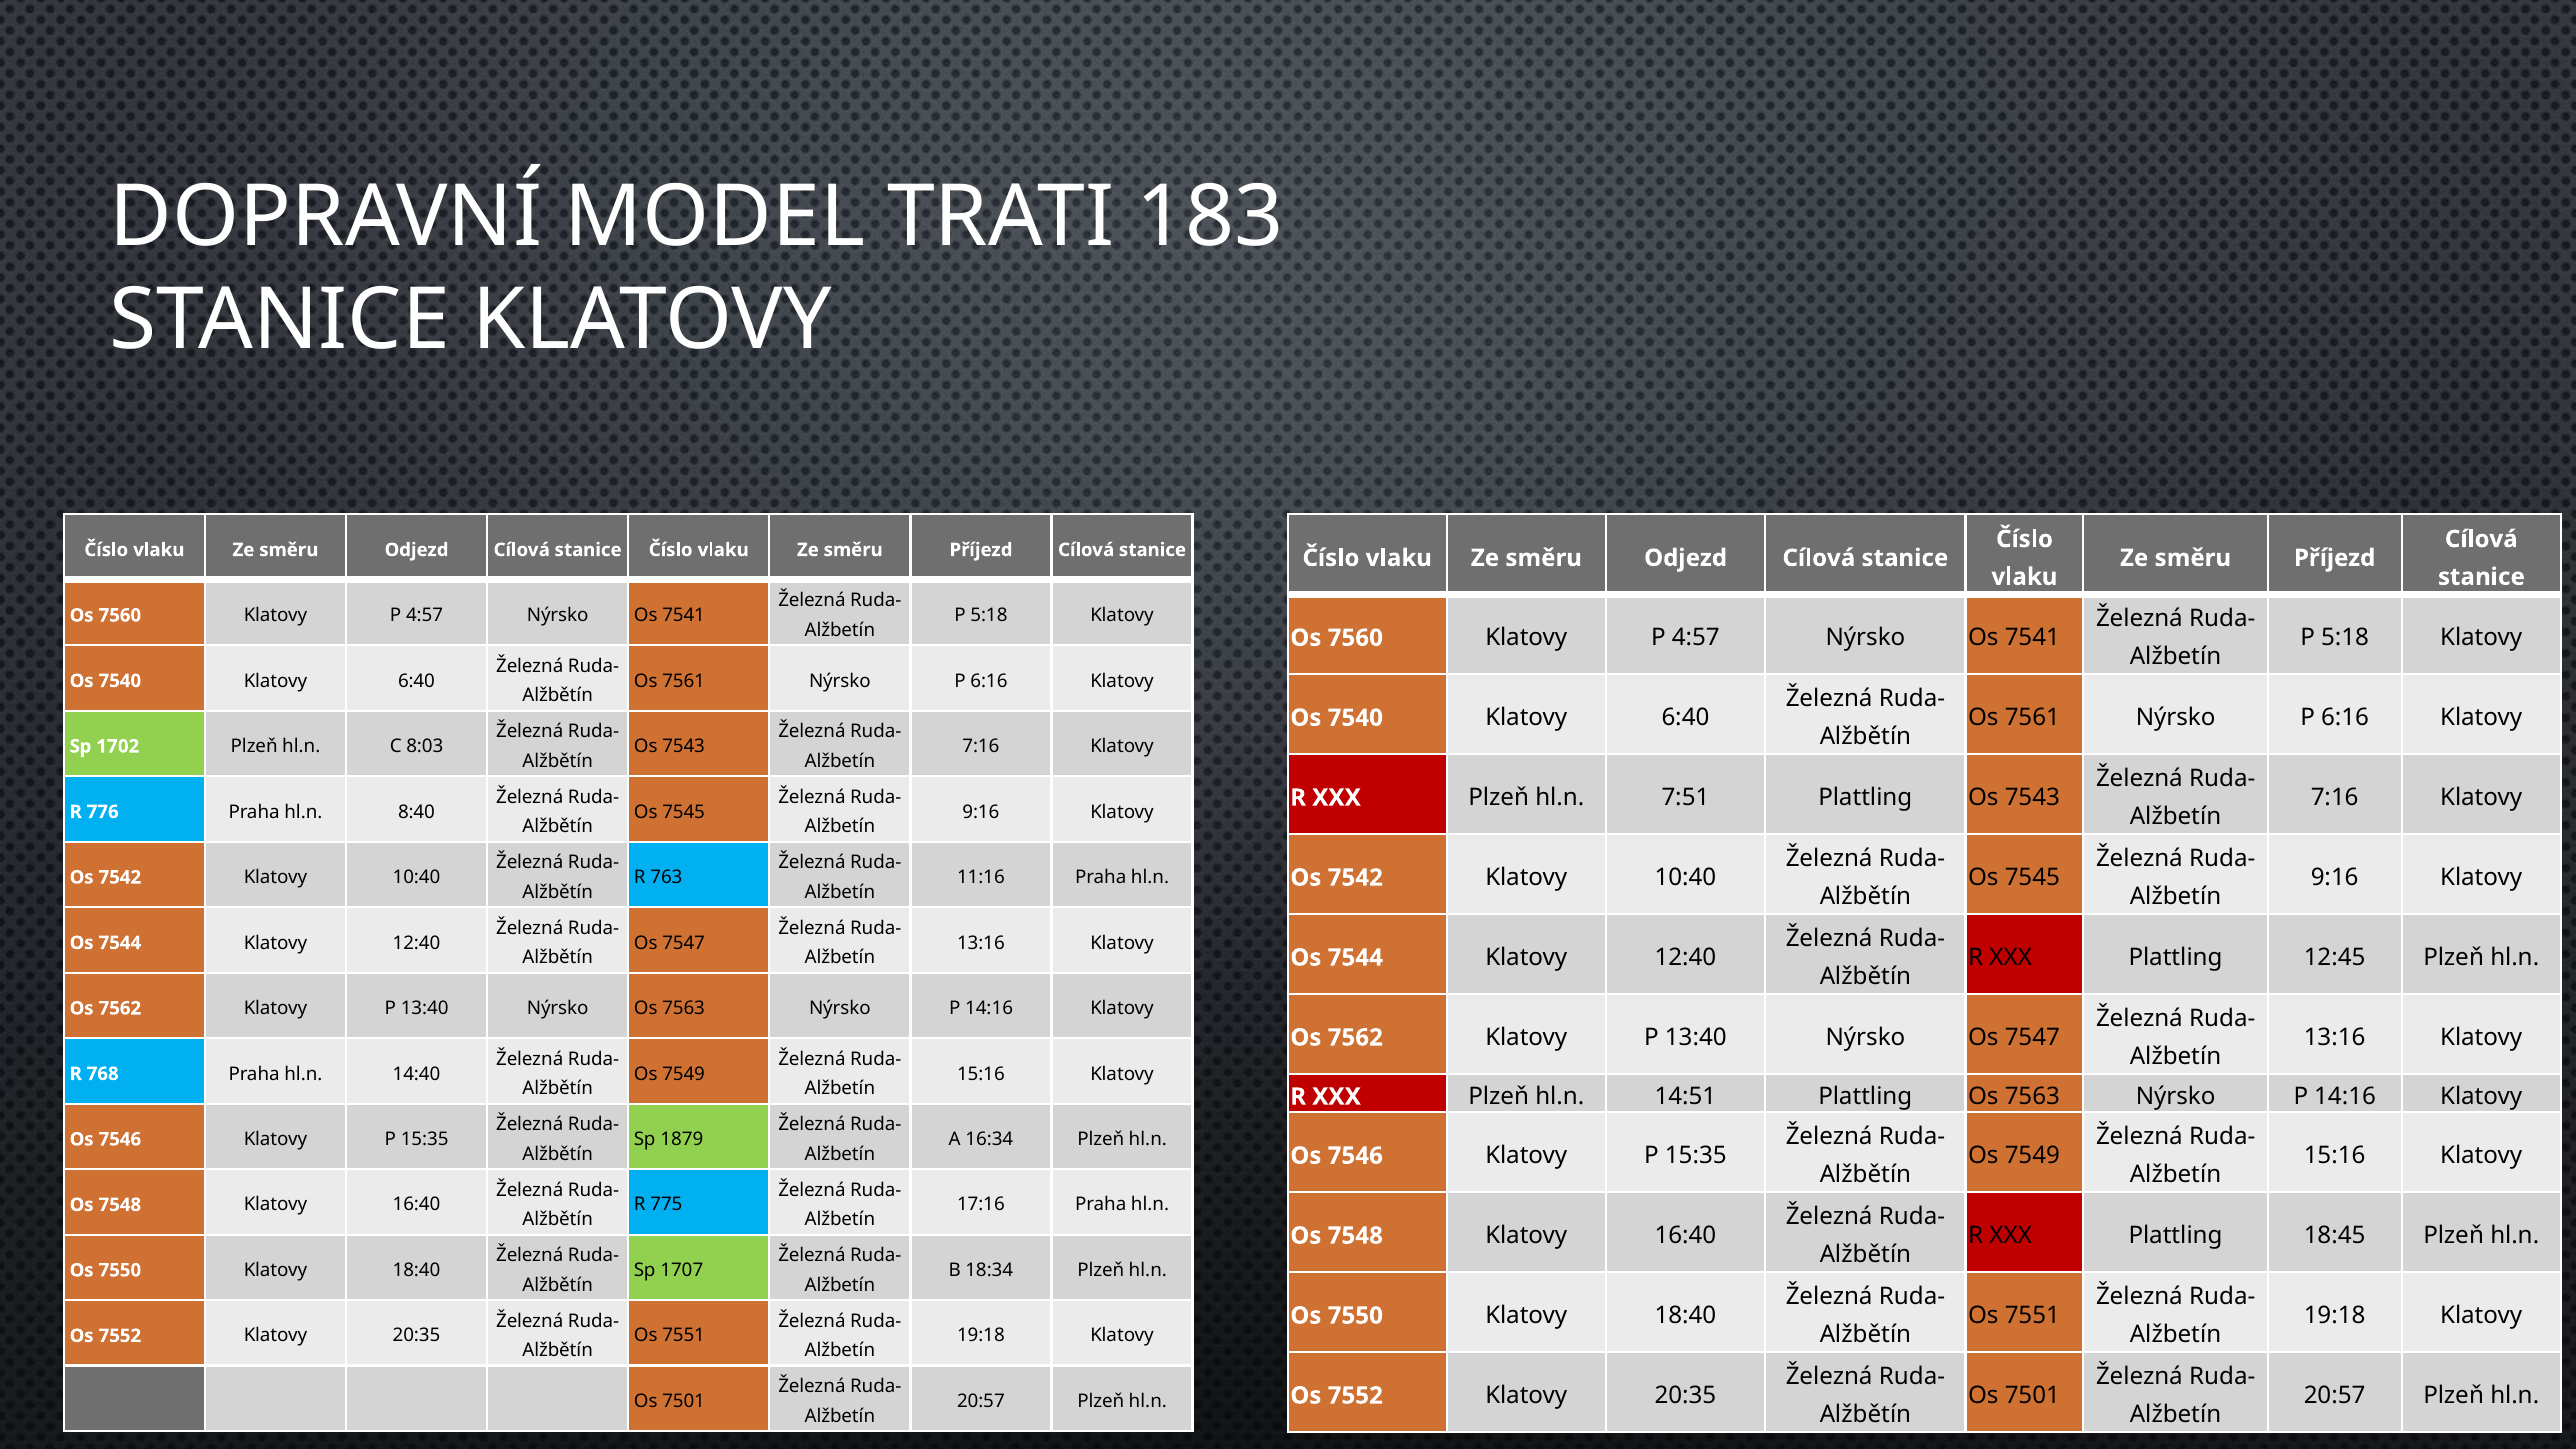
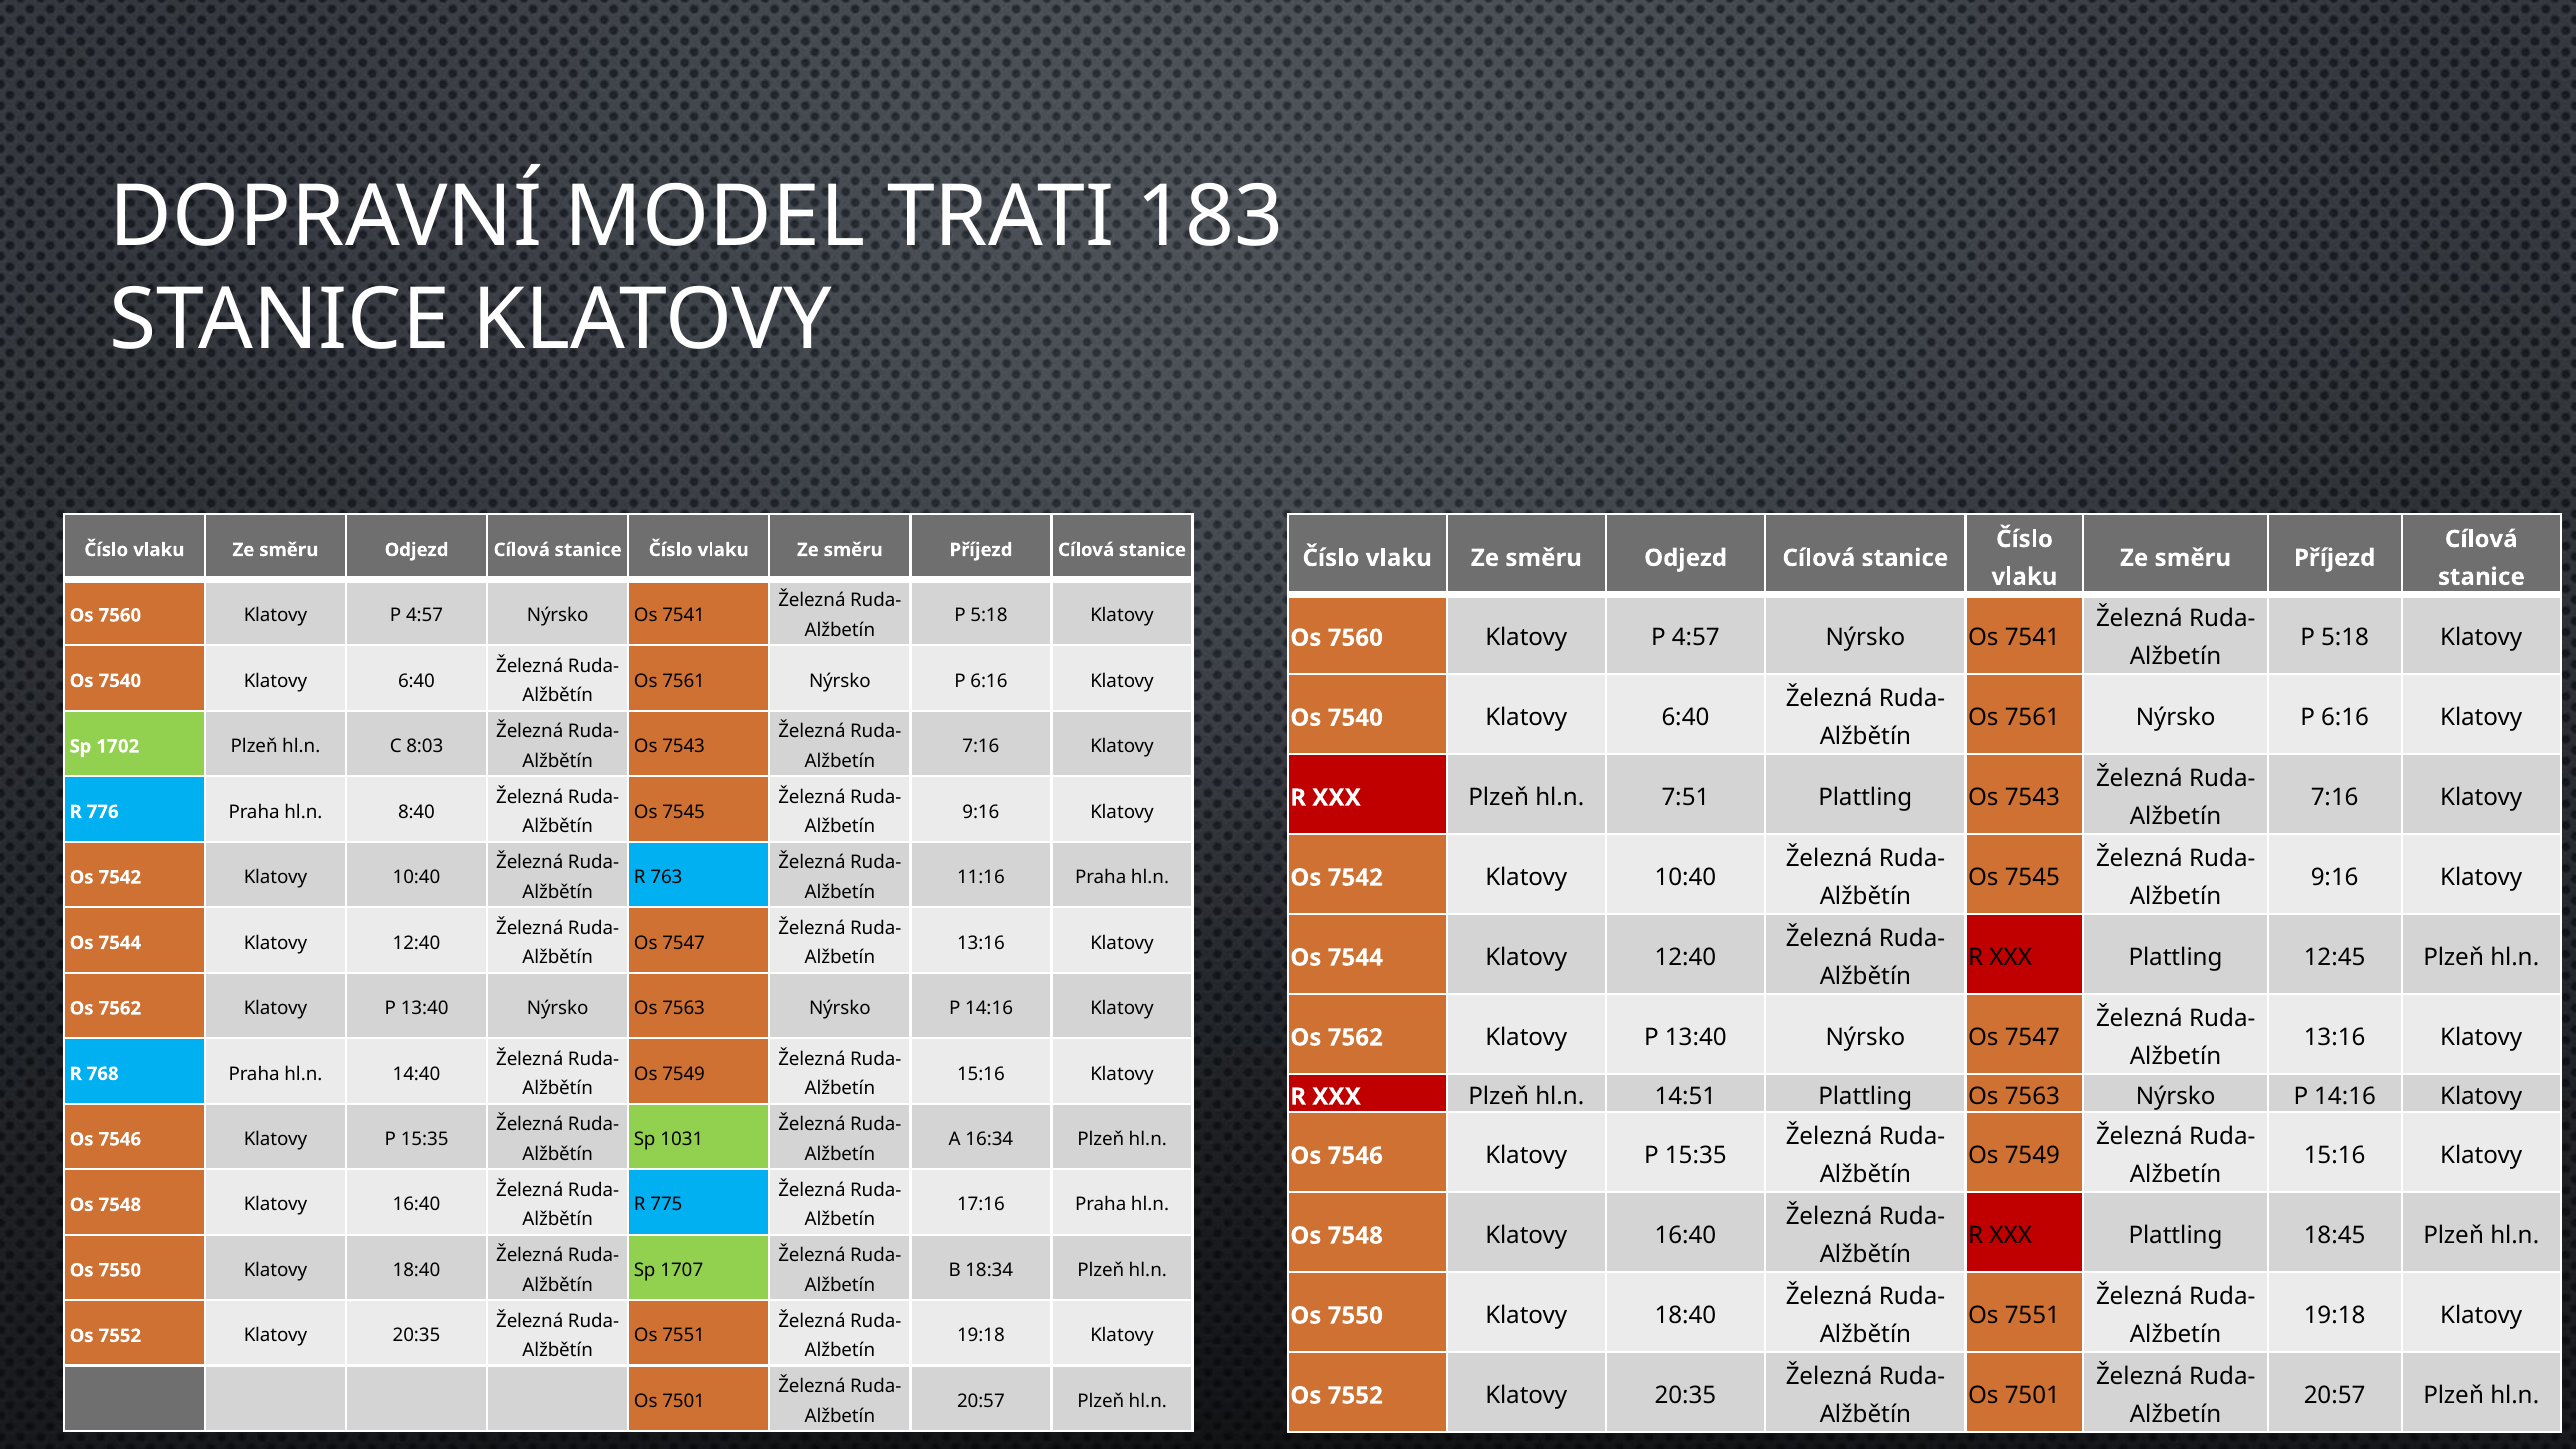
1879: 1879 -> 1031
